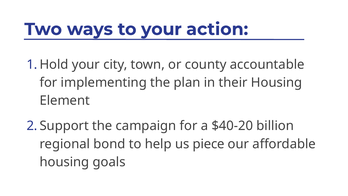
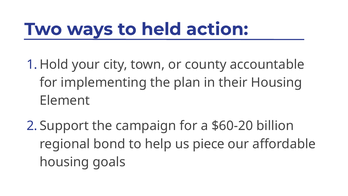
to your: your -> held
$40-20: $40-20 -> $60-20
